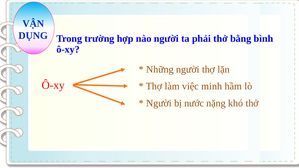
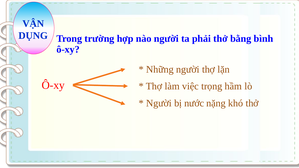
minh: minh -> trọng
